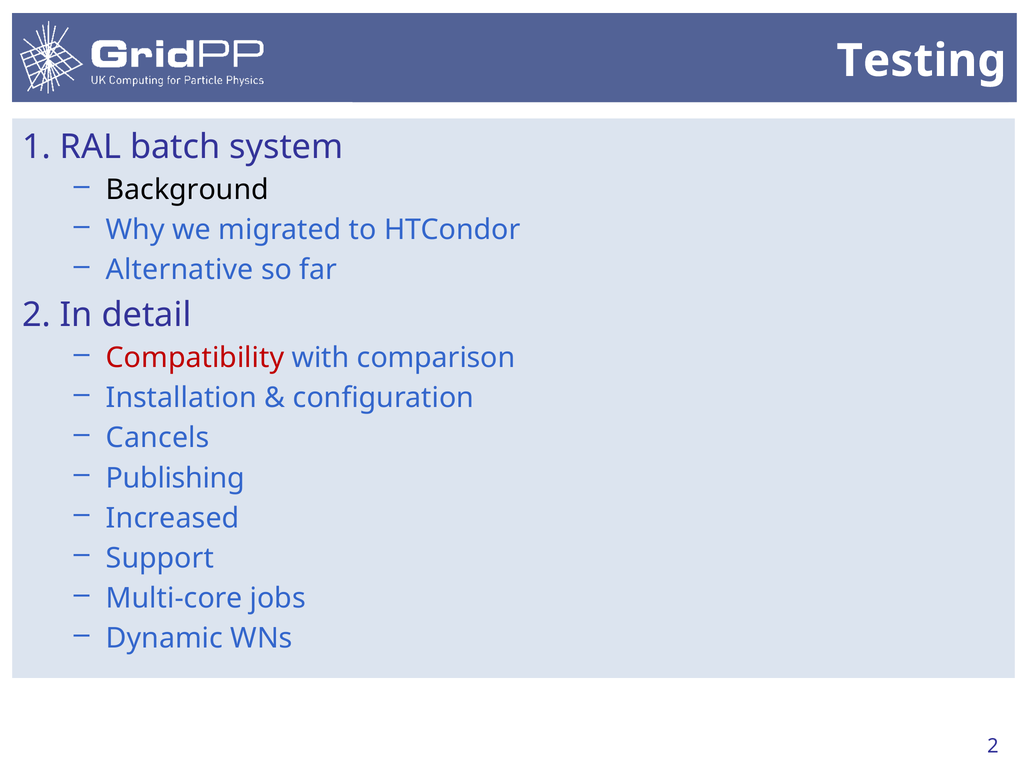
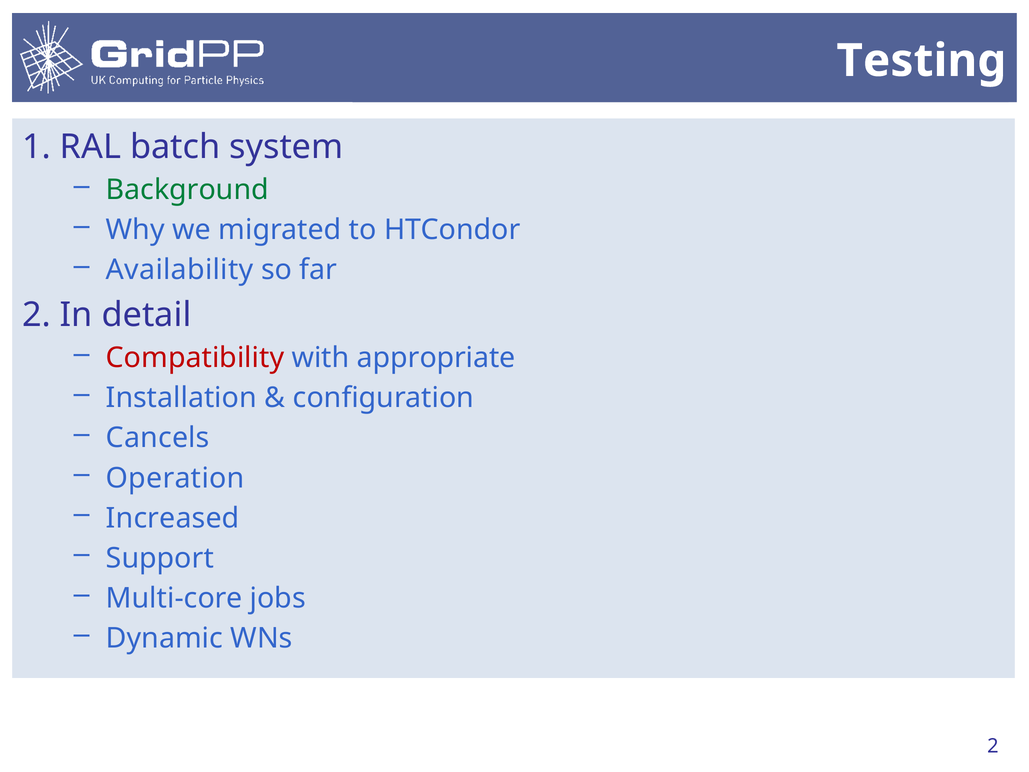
Background colour: black -> green
Alternative: Alternative -> Availability
comparison: comparison -> appropriate
Publishing: Publishing -> Operation
